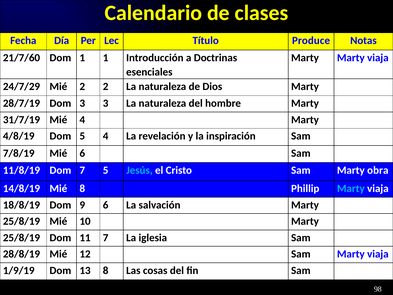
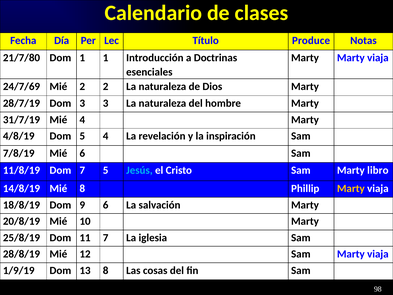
21/7/60: 21/7/60 -> 21/7/80
24/7/29: 24/7/29 -> 24/7/69
obra: obra -> libro
Marty at (351, 188) colour: light blue -> yellow
25/8/19 at (21, 221): 25/8/19 -> 20/8/19
